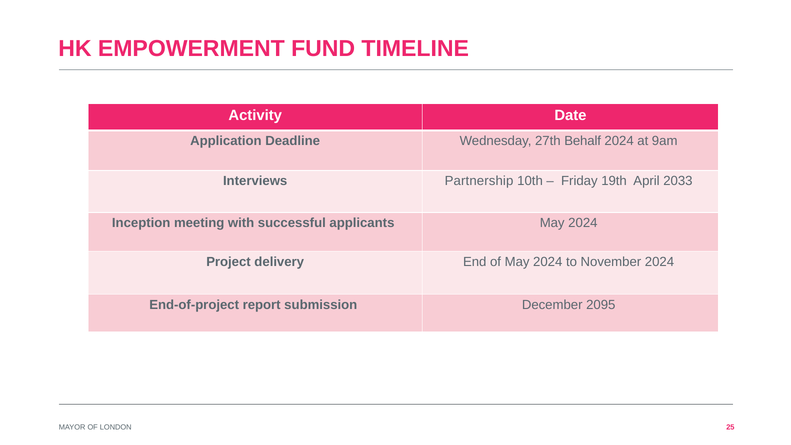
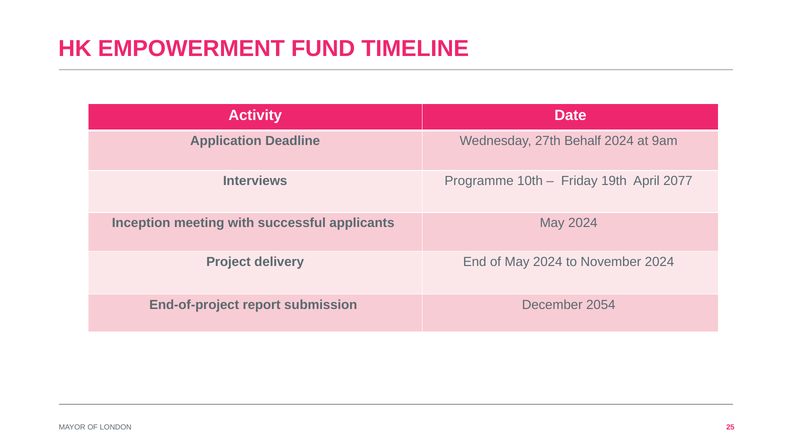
Partnership: Partnership -> Programme
2033: 2033 -> 2077
2095: 2095 -> 2054
